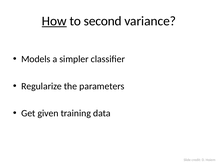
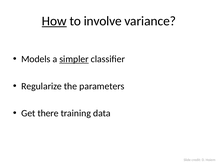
second: second -> involve
simpler underline: none -> present
given: given -> there
